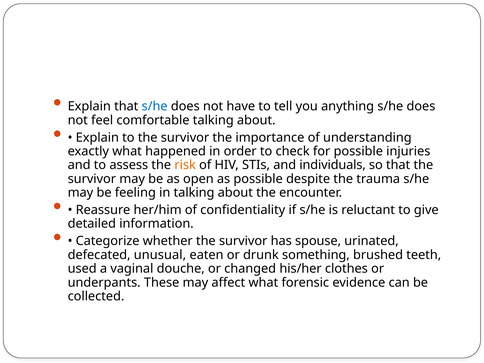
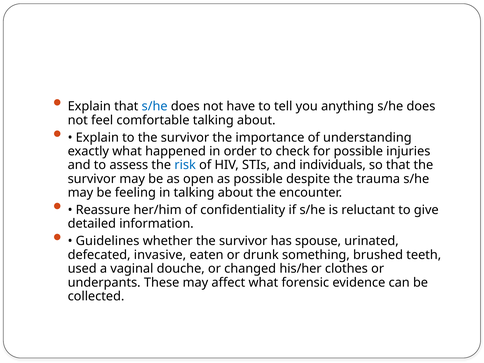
risk colour: orange -> blue
Categorize: Categorize -> Guidelines
unusual: unusual -> invasive
